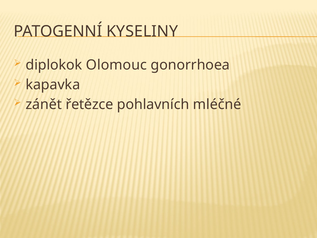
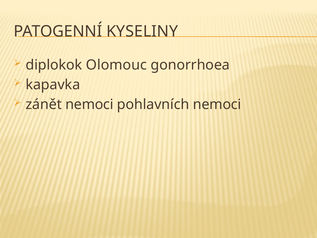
zánět řetězce: řetězce -> nemoci
pohlavních mléčné: mléčné -> nemoci
